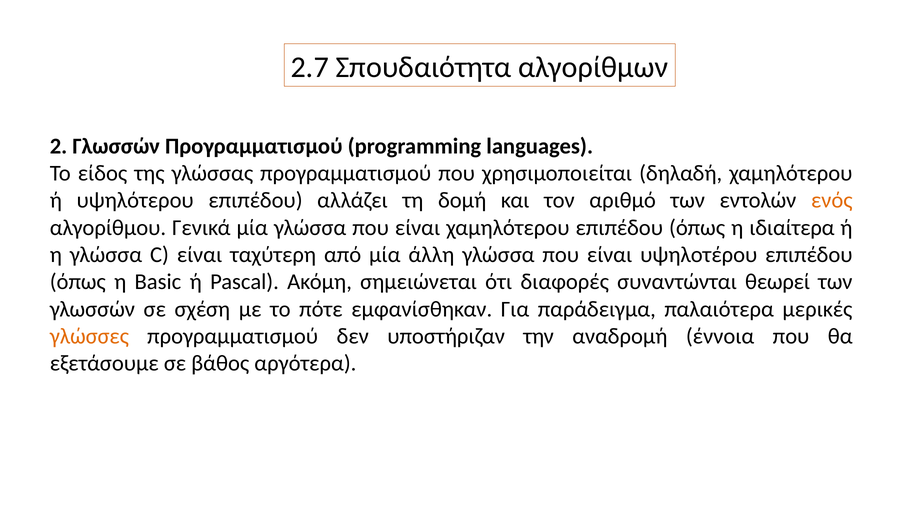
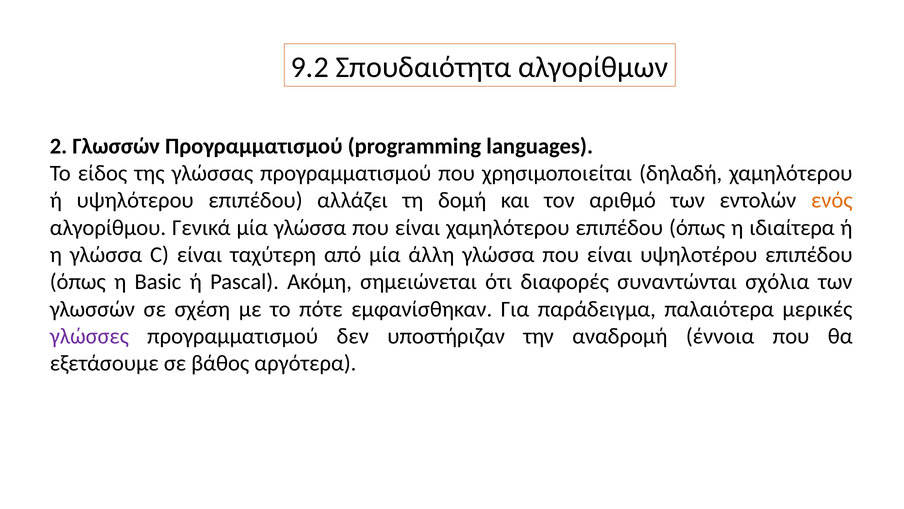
2.7: 2.7 -> 9.2
θεωρεί: θεωρεί -> σχόλια
γλώσσες colour: orange -> purple
